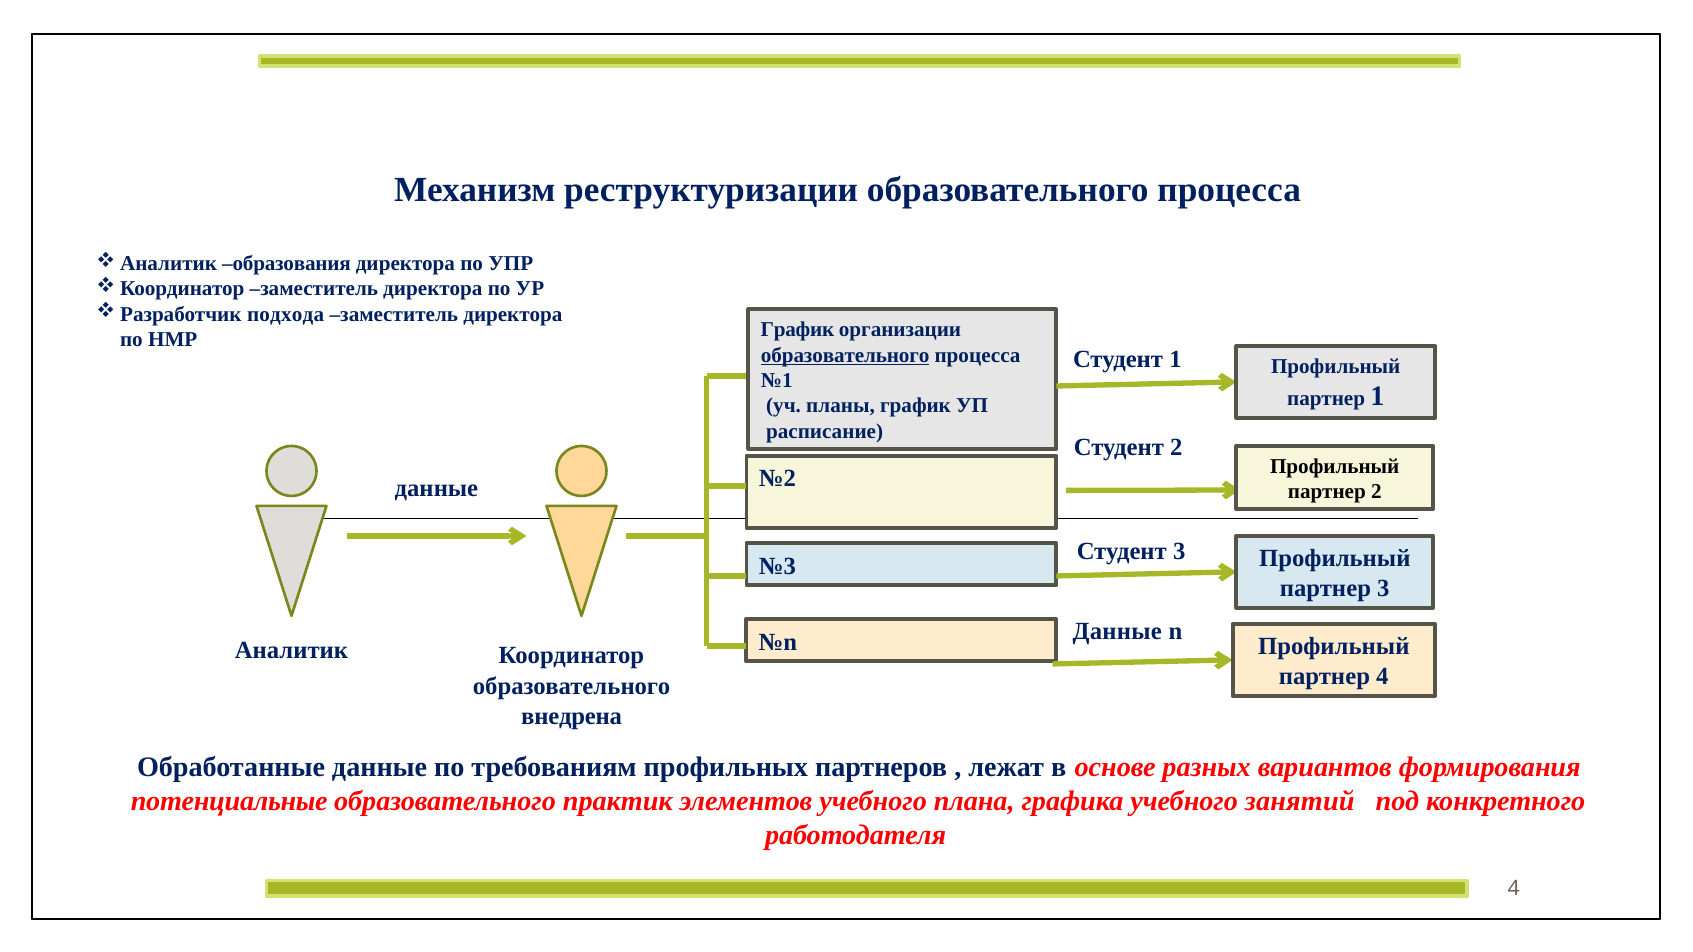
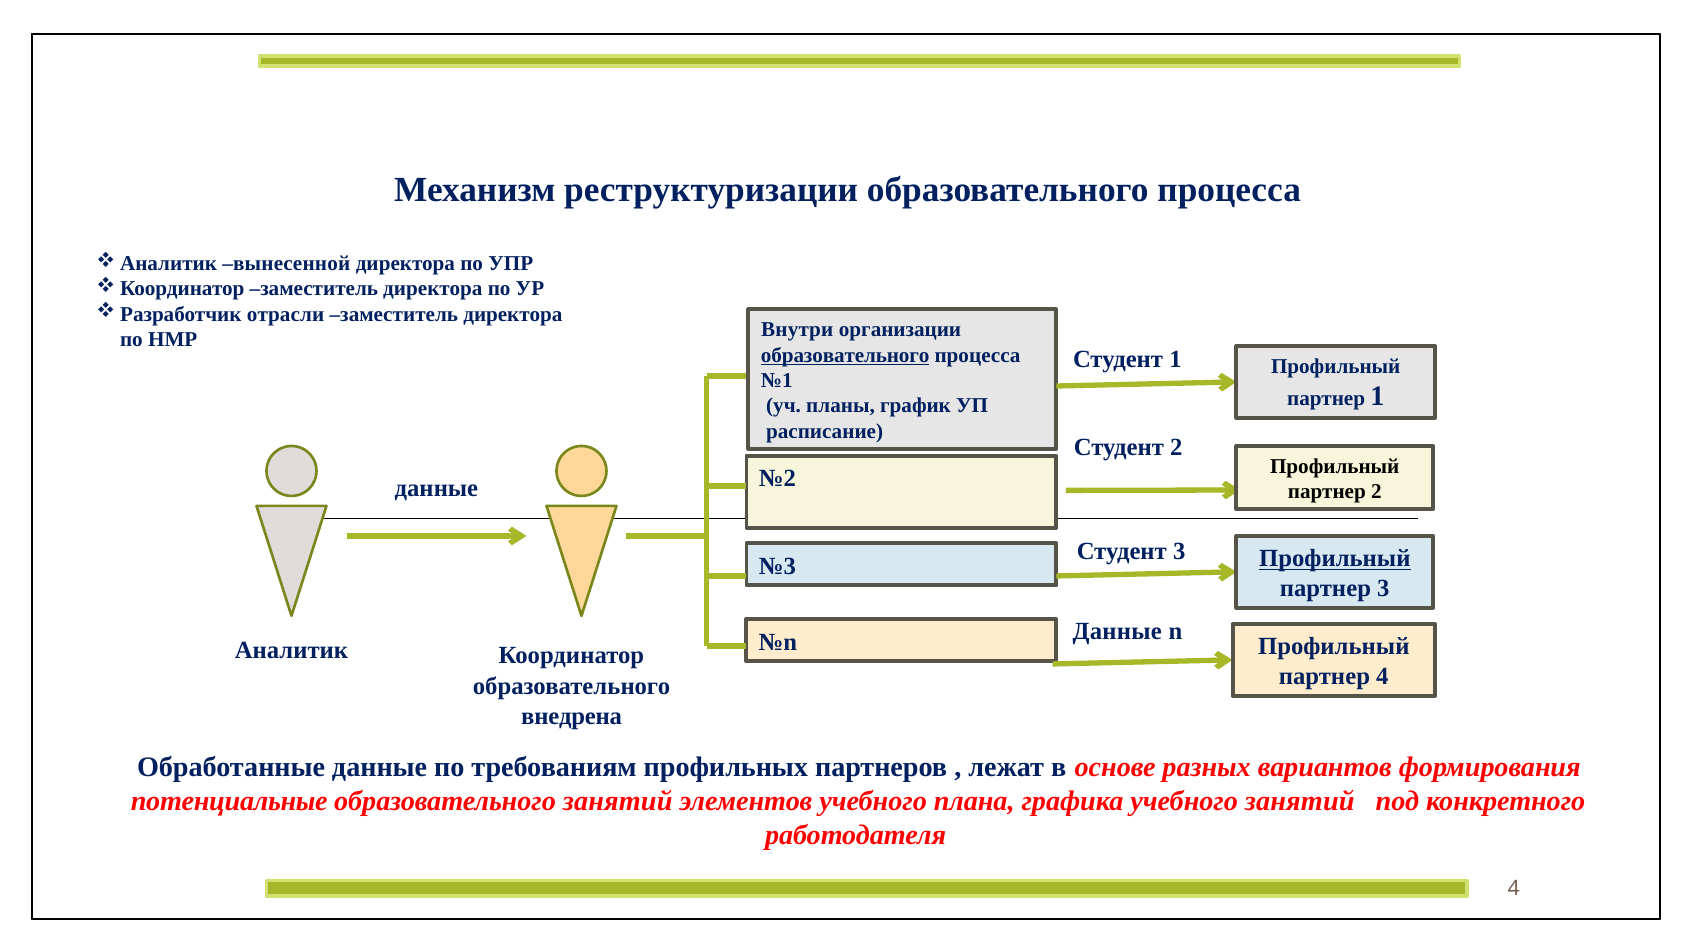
образования: образования -> вынесенной
подхода: подхода -> отрасли
График at (797, 330): График -> Внутри
Профильный at (1335, 559) underline: none -> present
образовательного практик: практик -> занятий
